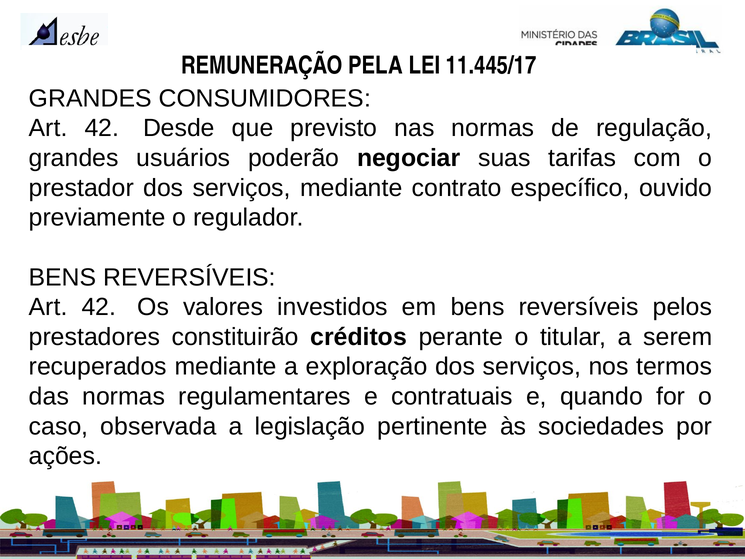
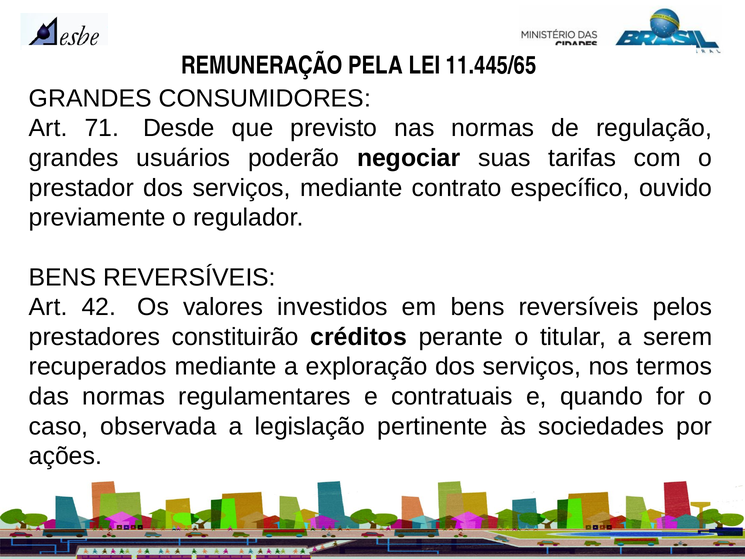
11.445/17: 11.445/17 -> 11.445/65
42 at (102, 128): 42 -> 71
